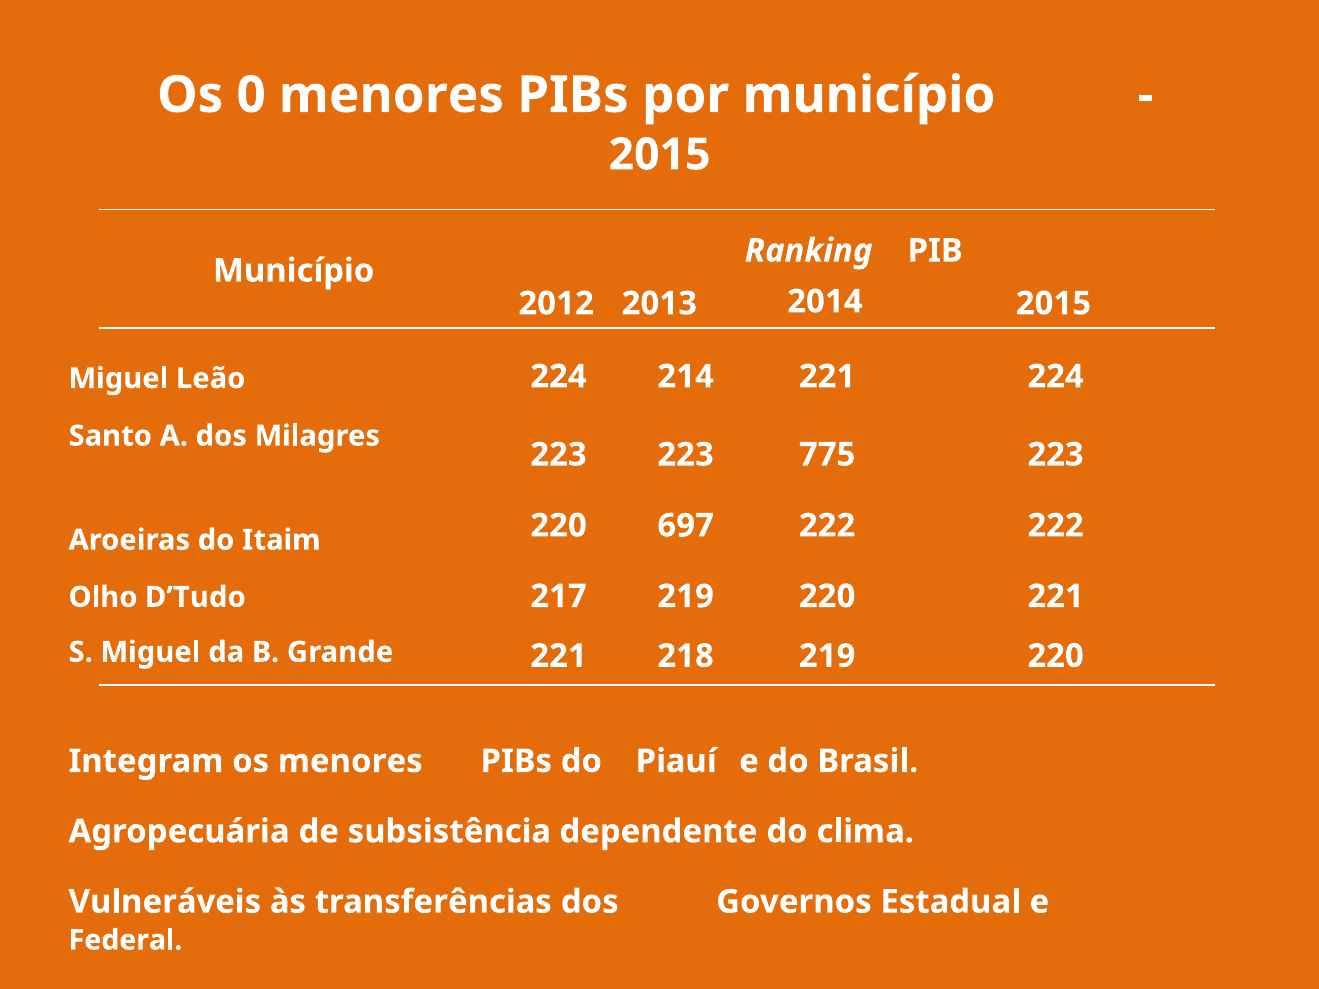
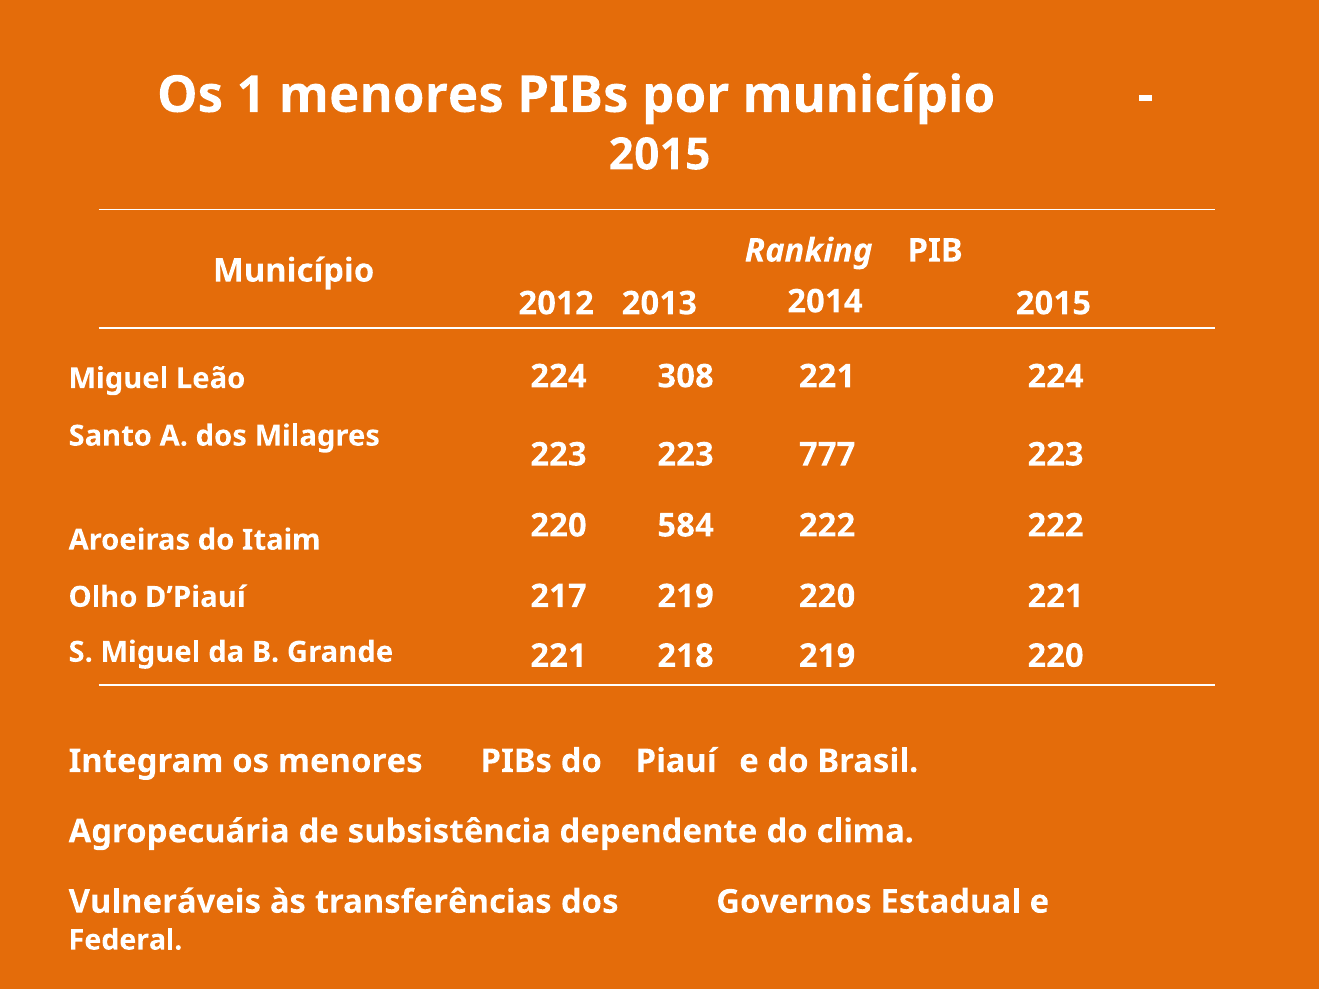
0: 0 -> 1
214: 214 -> 308
775: 775 -> 777
697: 697 -> 584
D’Tudo: D’Tudo -> D’Piauí
